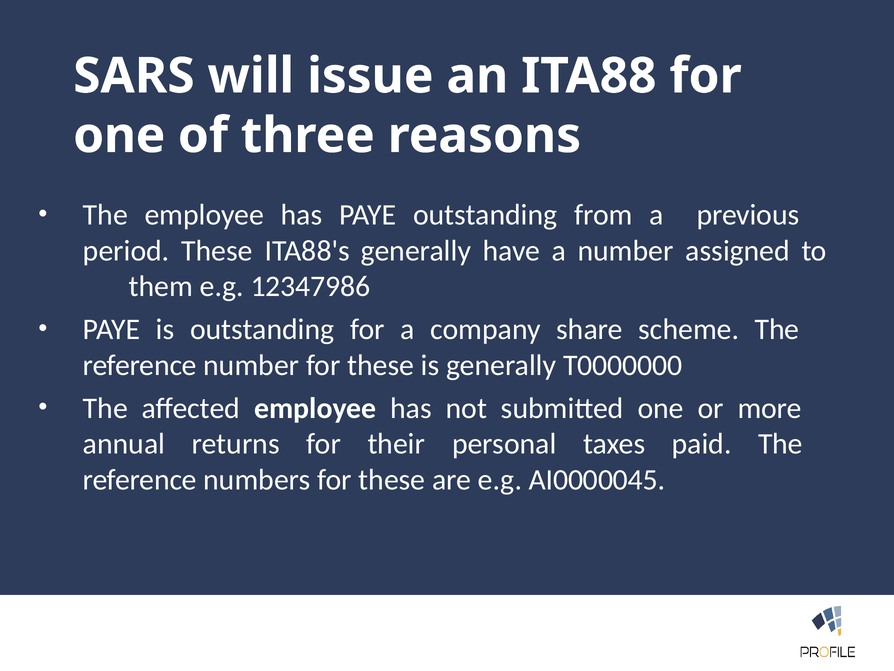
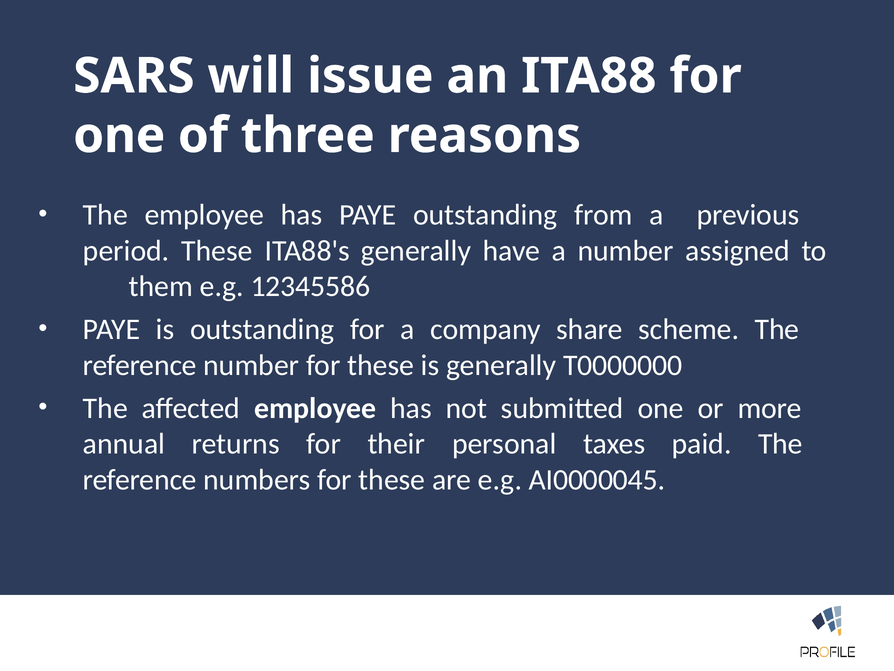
12347986: 12347986 -> 12345586
